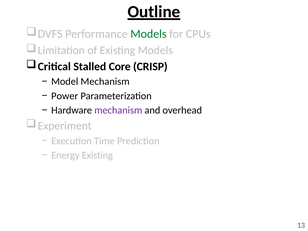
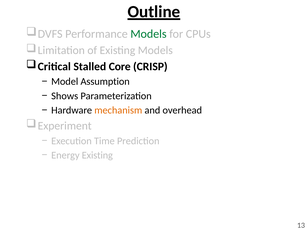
Model Mechanism: Mechanism -> Assumption
Power: Power -> Shows
mechanism at (118, 110) colour: purple -> orange
